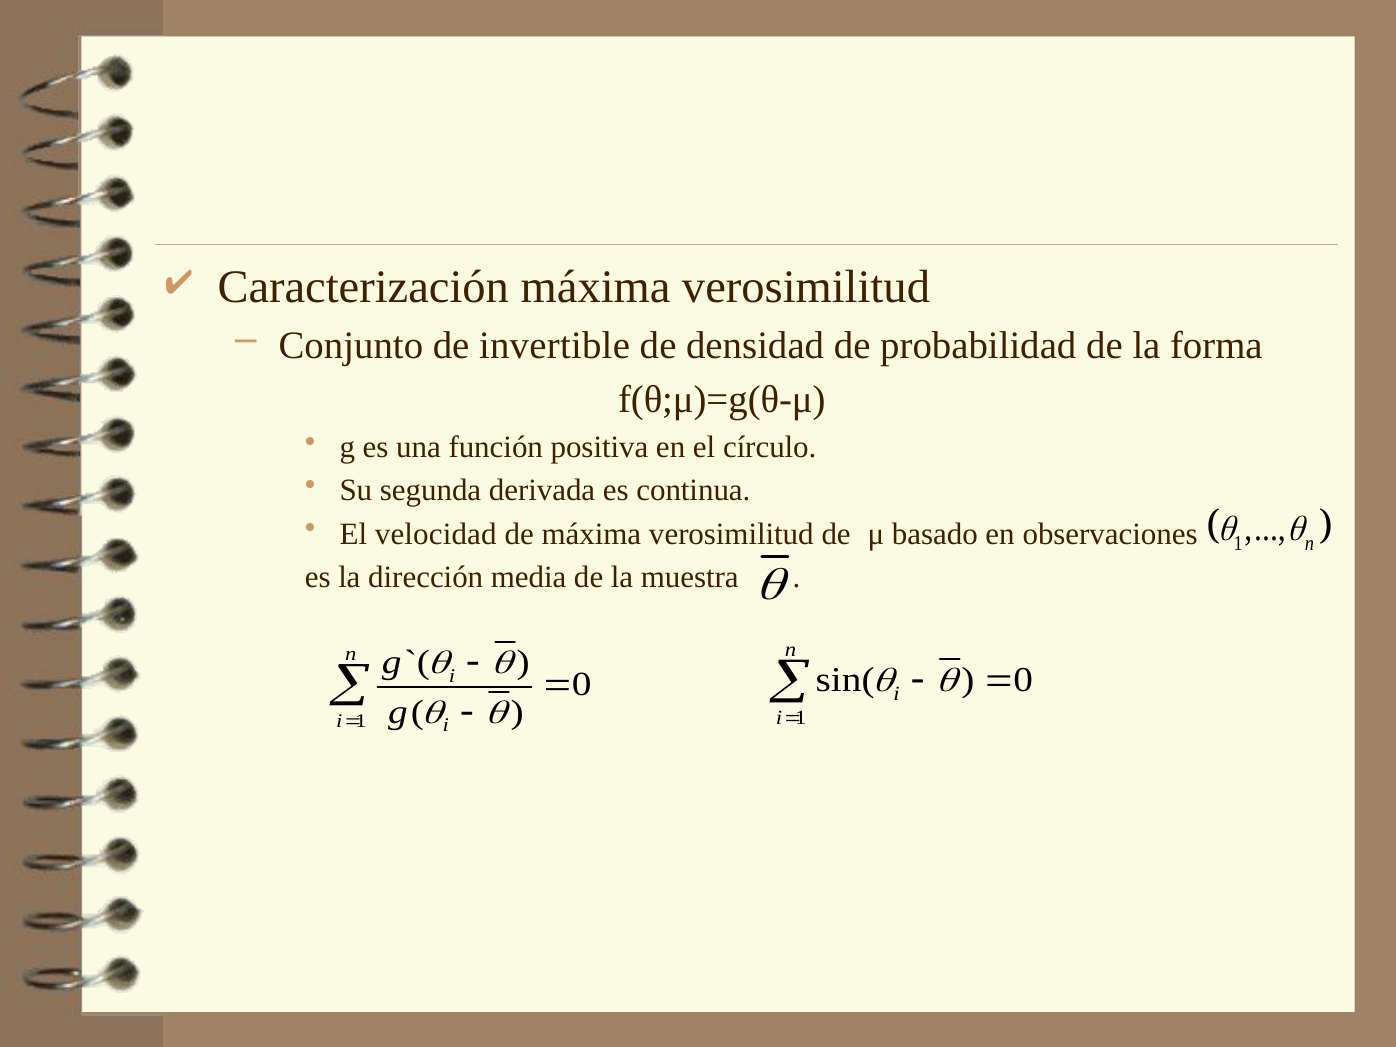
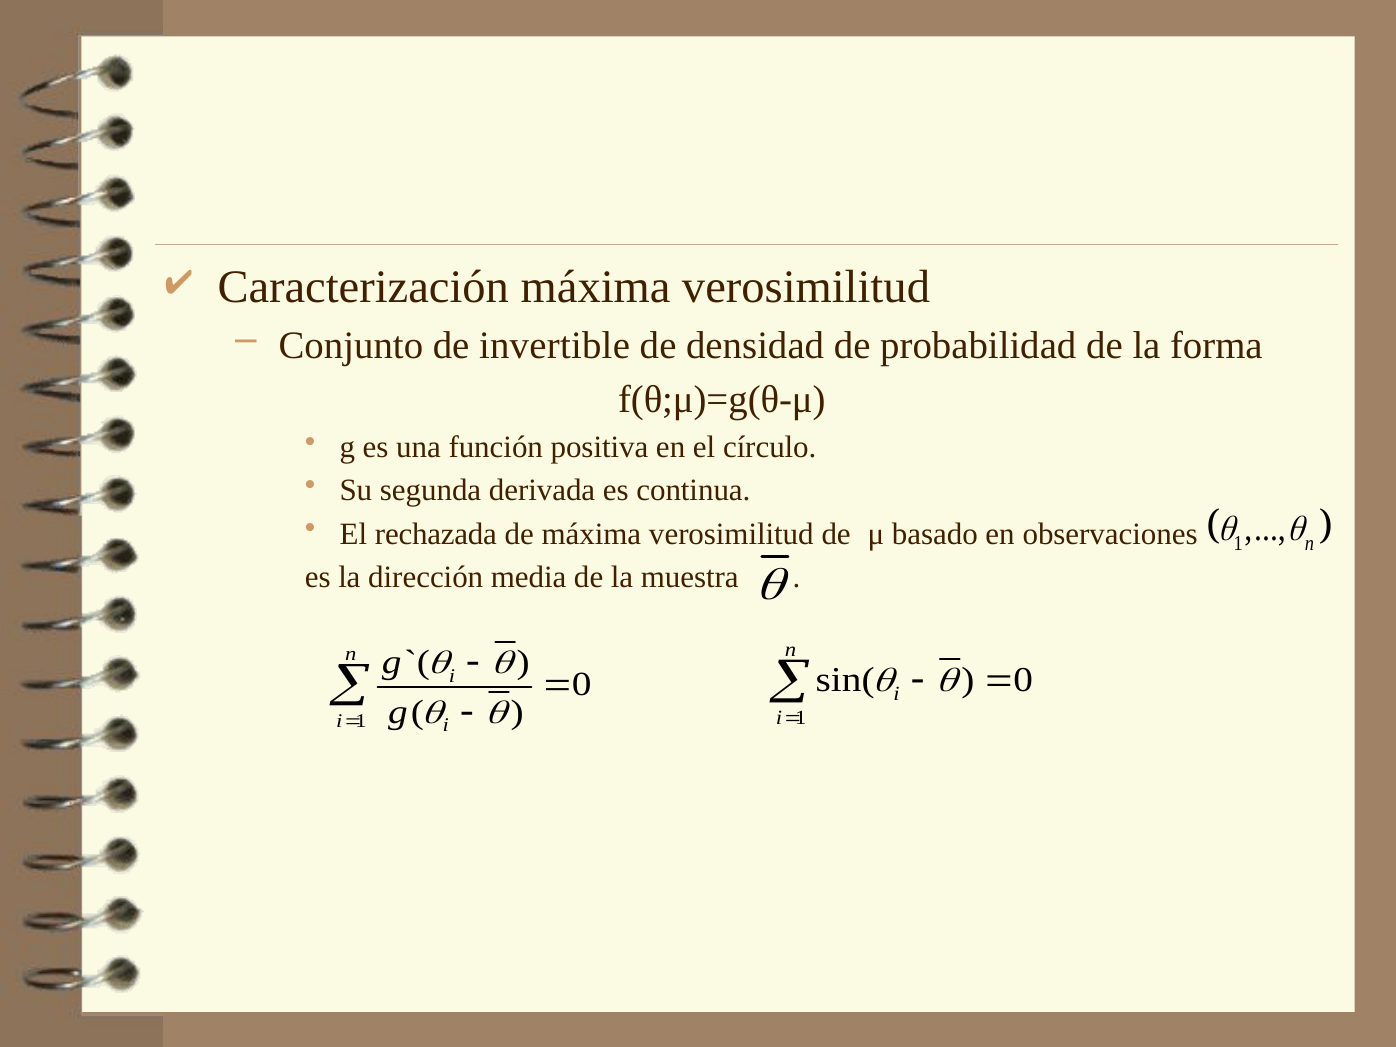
velocidad: velocidad -> rechazada
